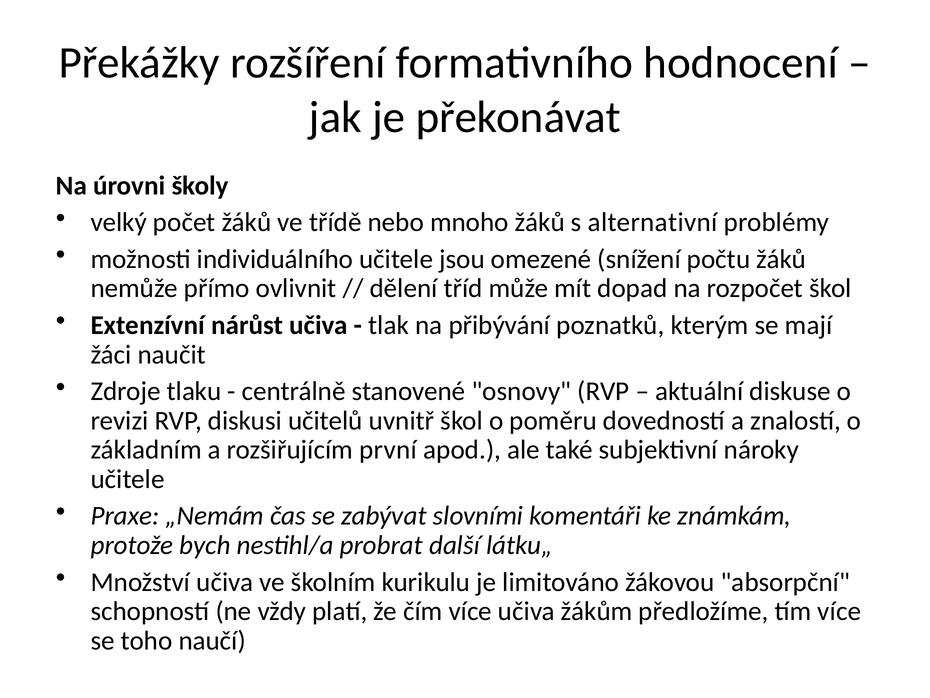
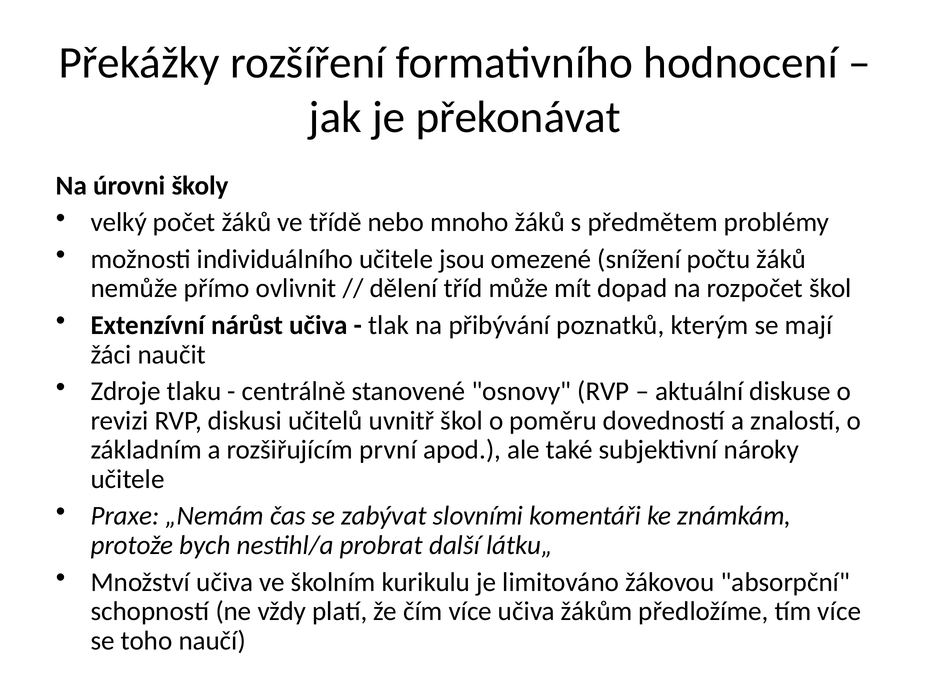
alternativní: alternativní -> předmětem
